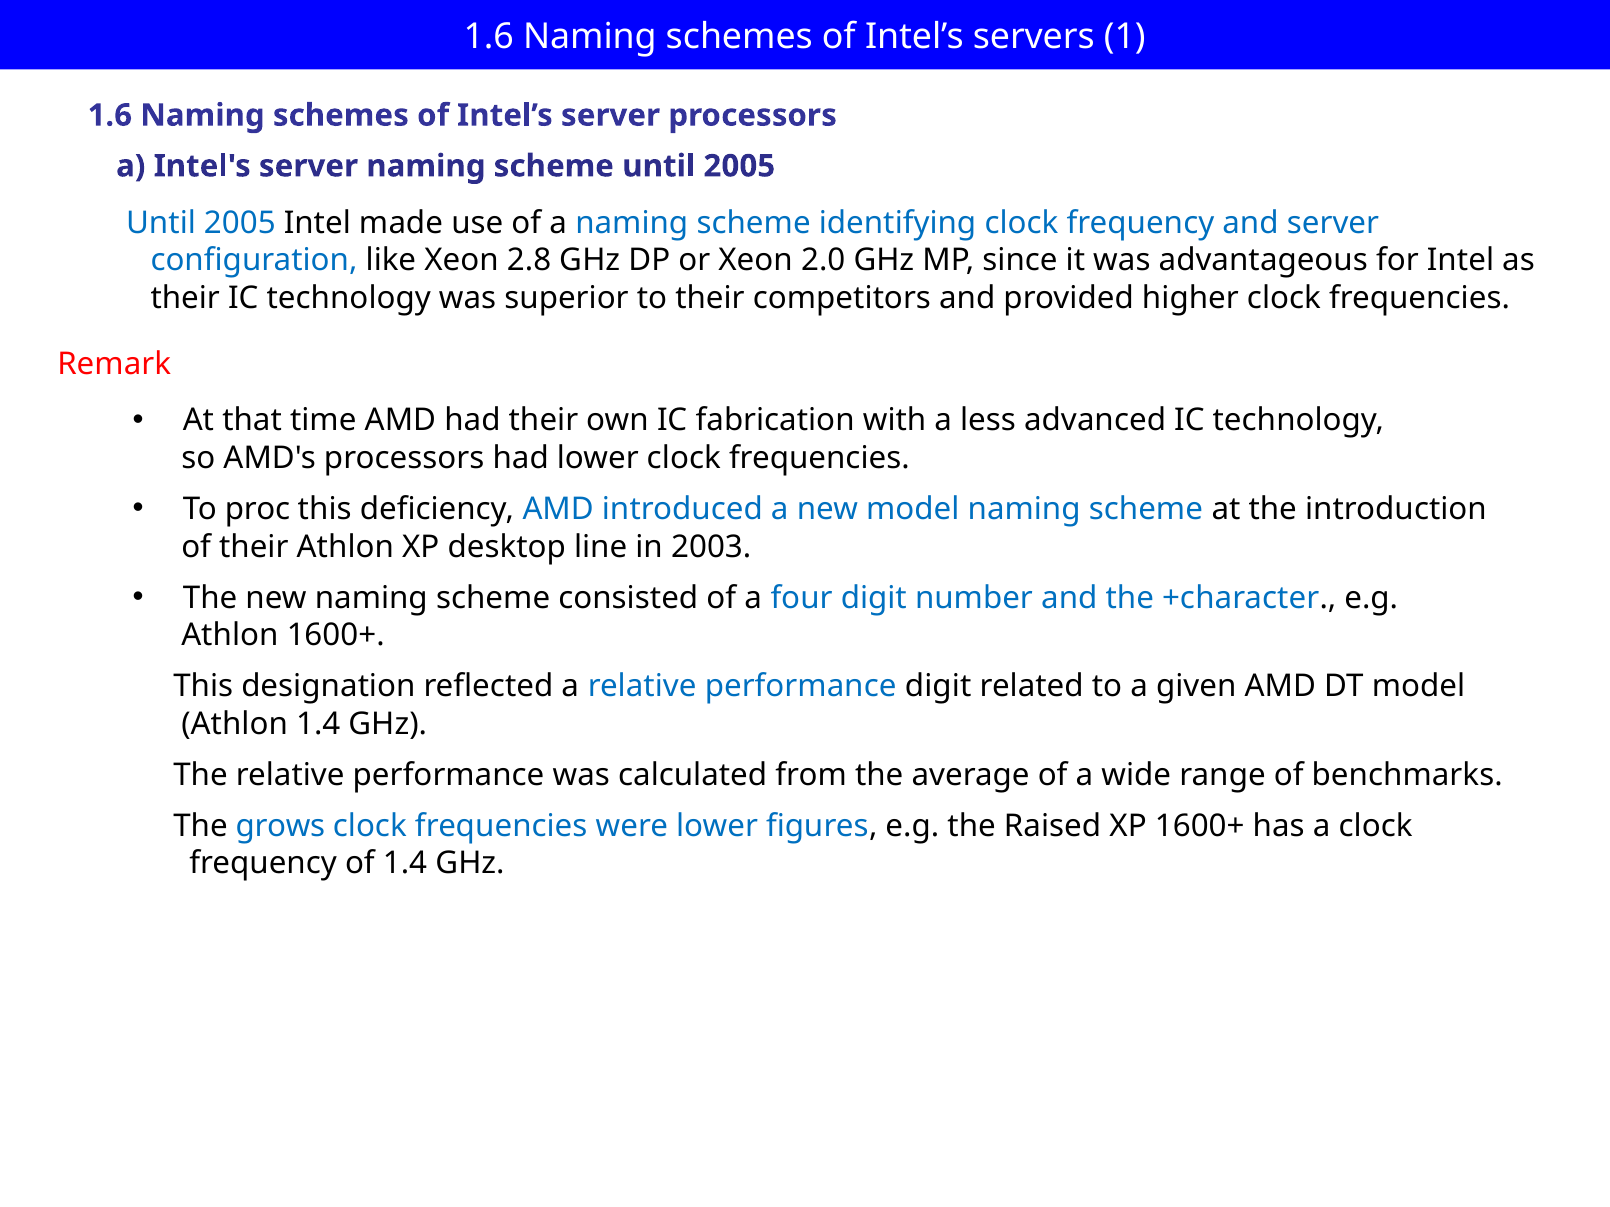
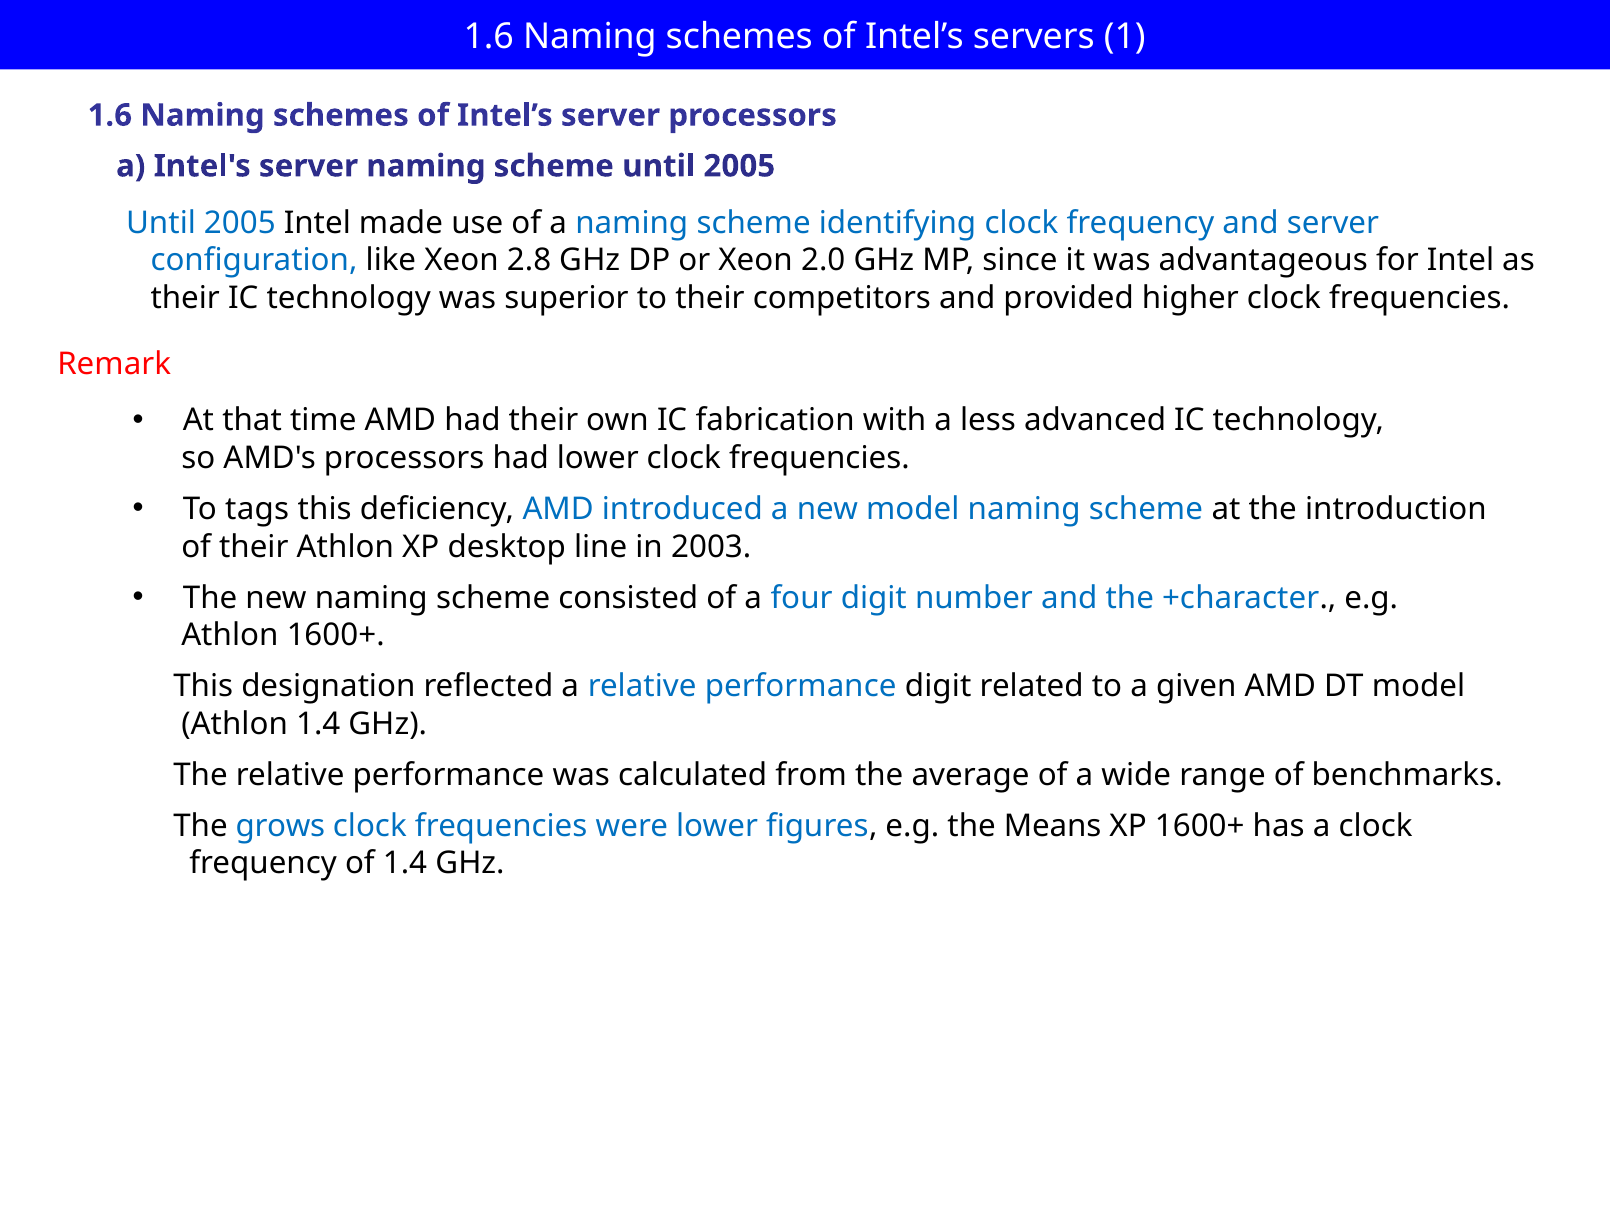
proc: proc -> tags
Raised: Raised -> Means
